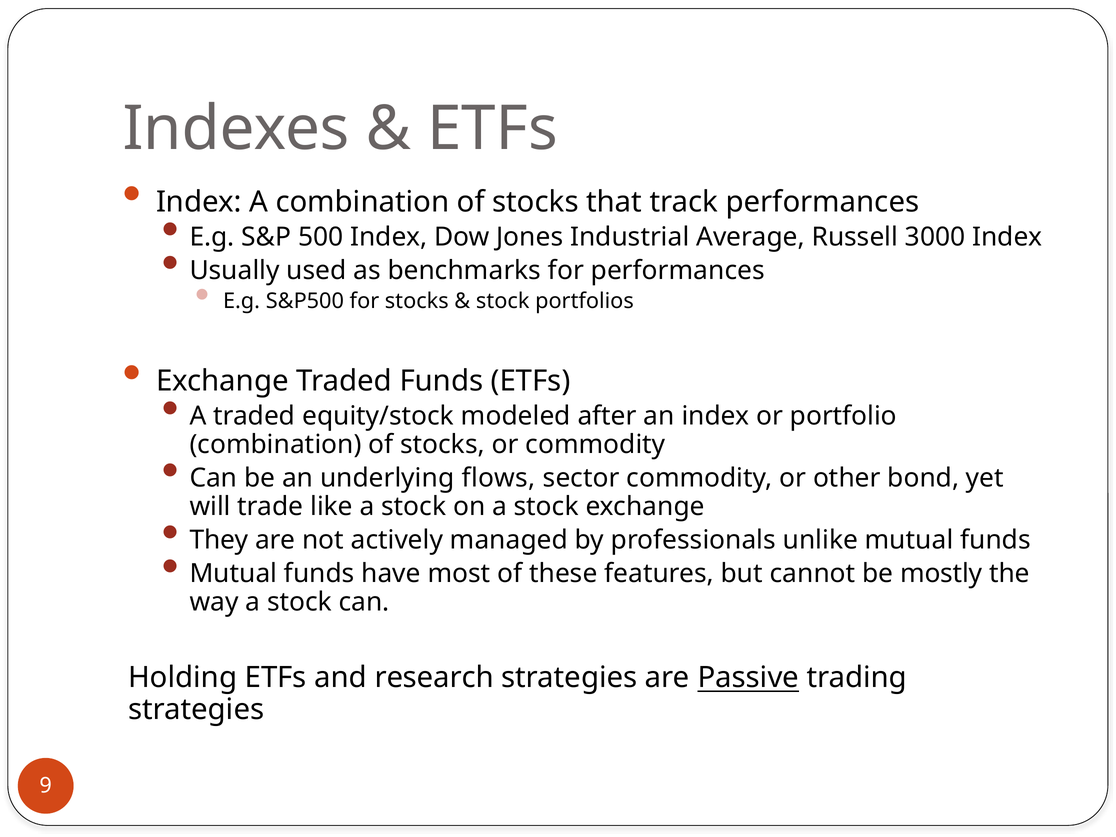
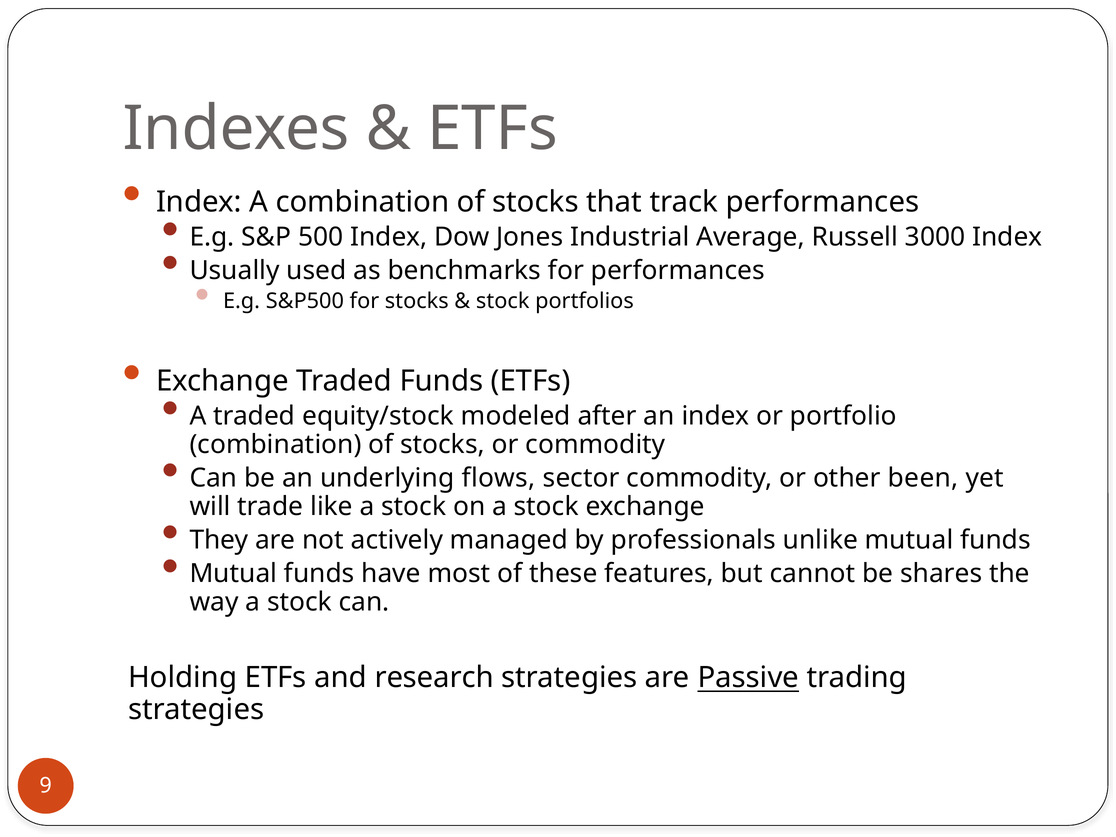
bond: bond -> been
mostly: mostly -> shares
